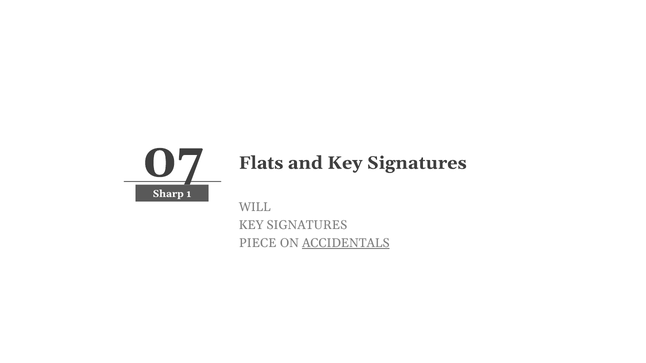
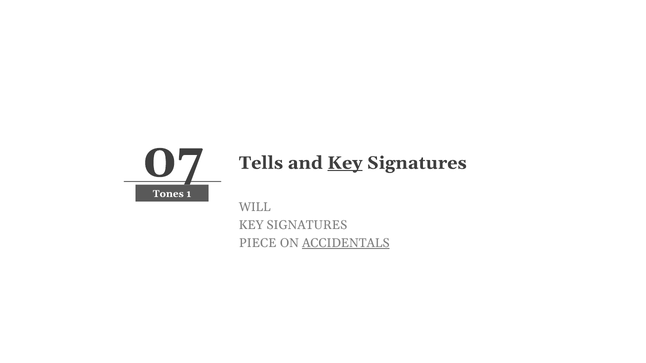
Flats: Flats -> Tells
Key at (345, 163) underline: none -> present
Sharp: Sharp -> Tones
